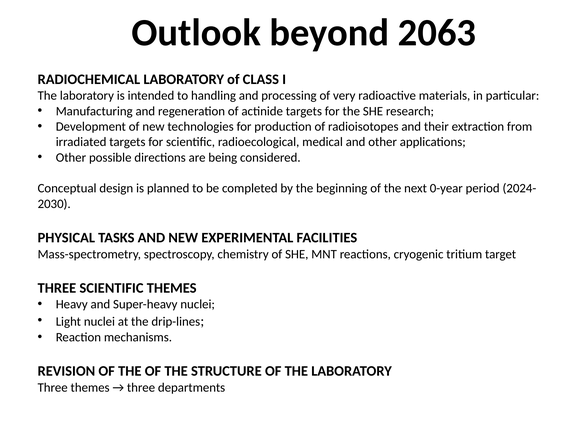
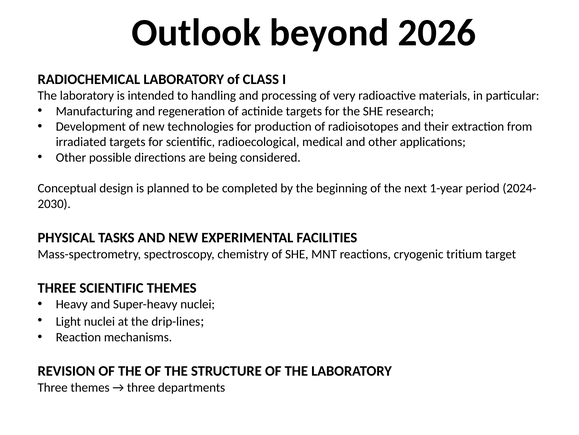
2063: 2063 -> 2026
0-year: 0-year -> 1-year
